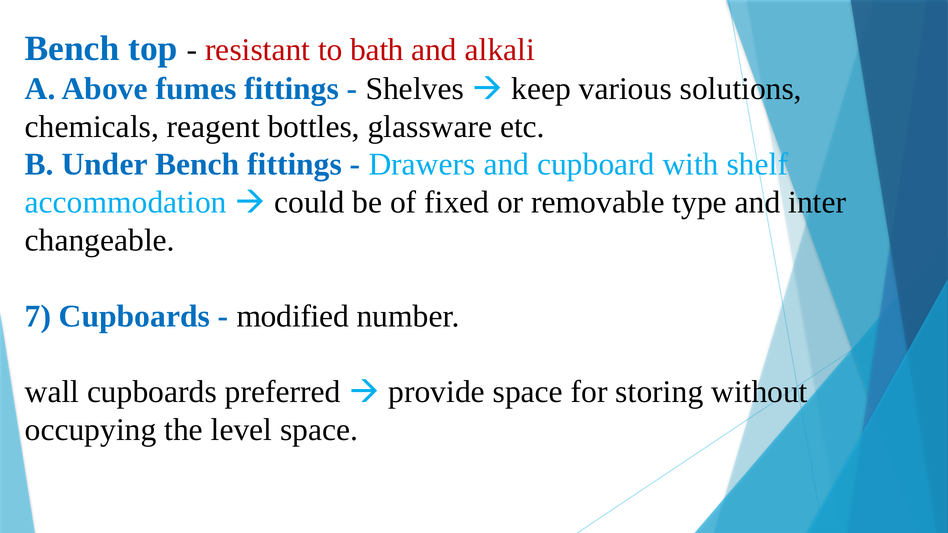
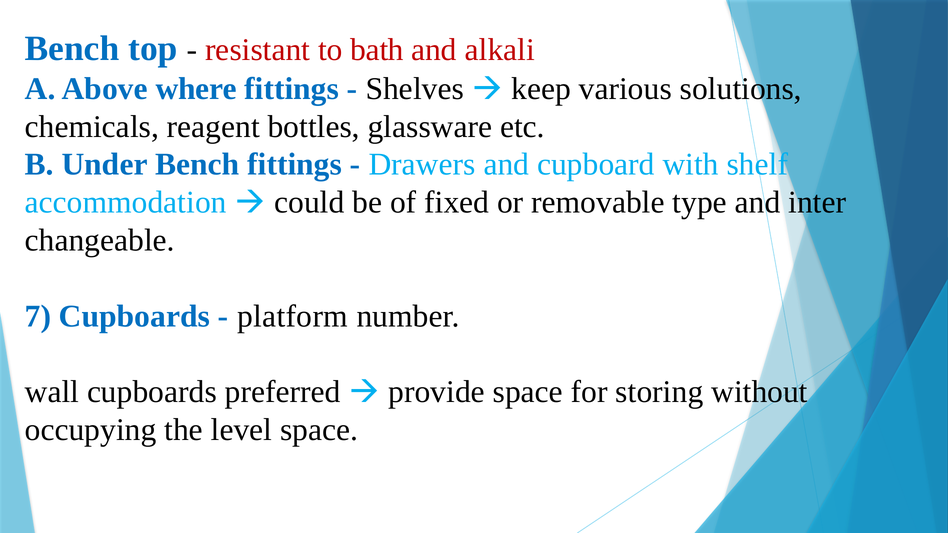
fumes: fumes -> where
modified: modified -> platform
